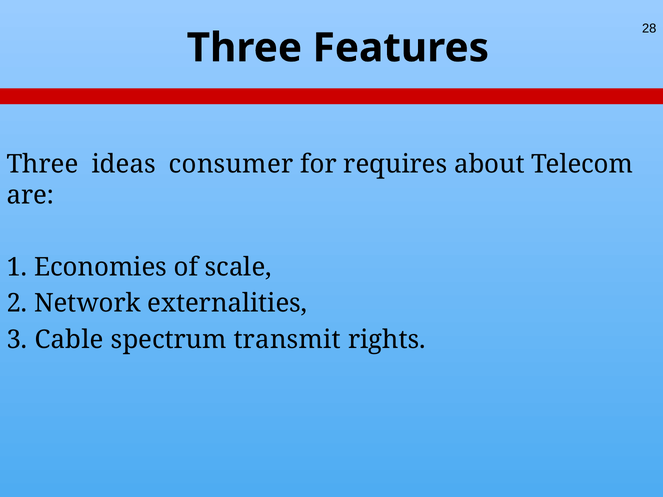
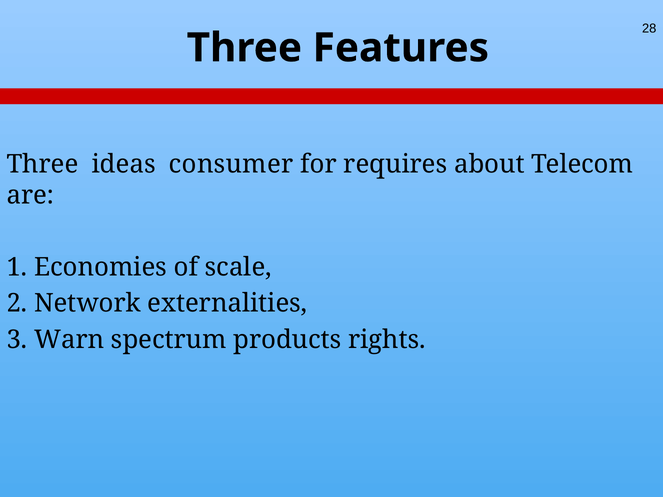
Cable: Cable -> Warn
transmit: transmit -> products
